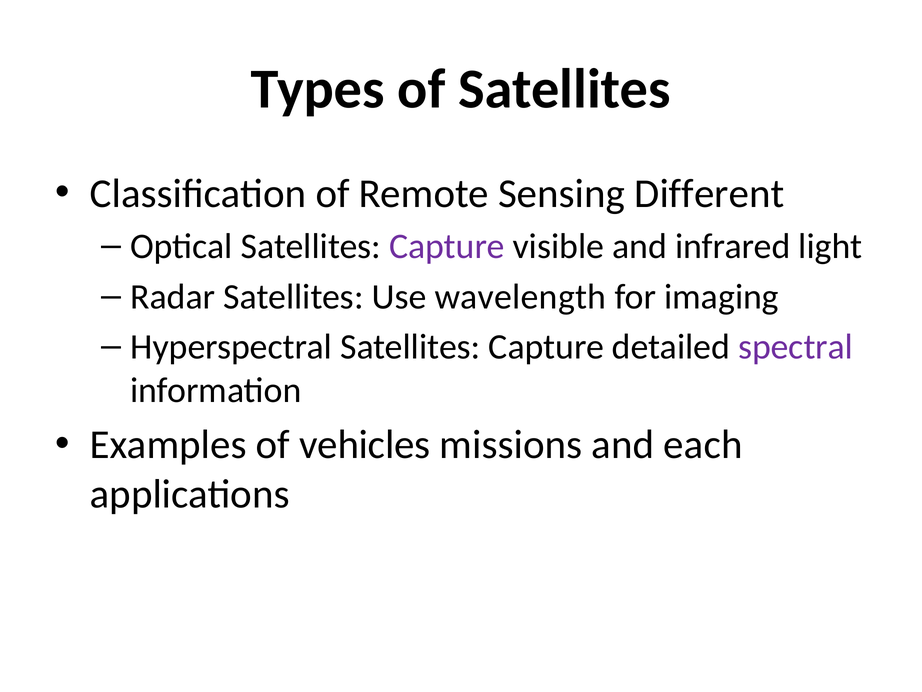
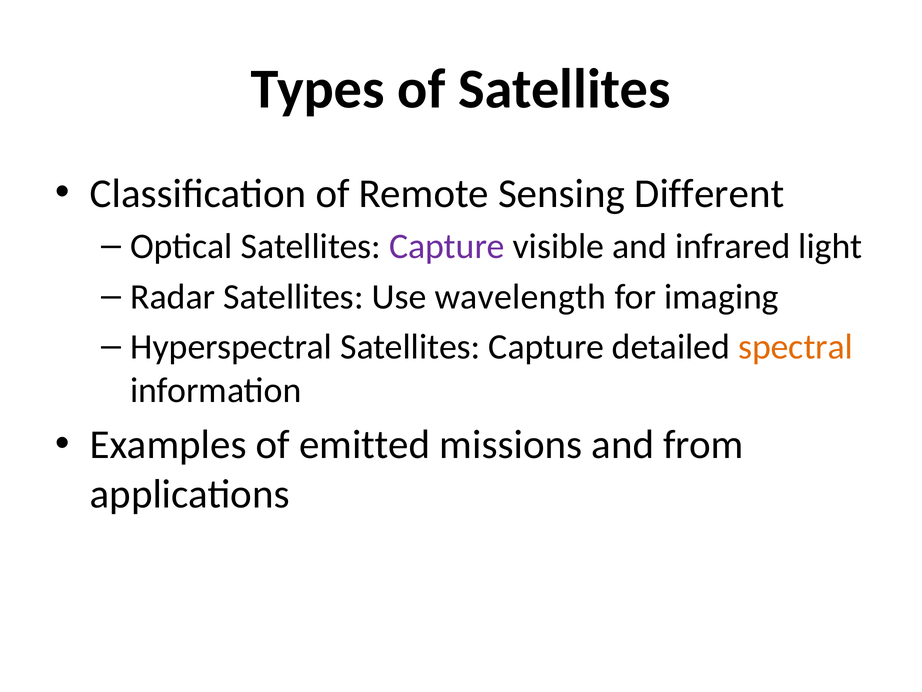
spectral colour: purple -> orange
vehicles: vehicles -> emitted
each: each -> from
